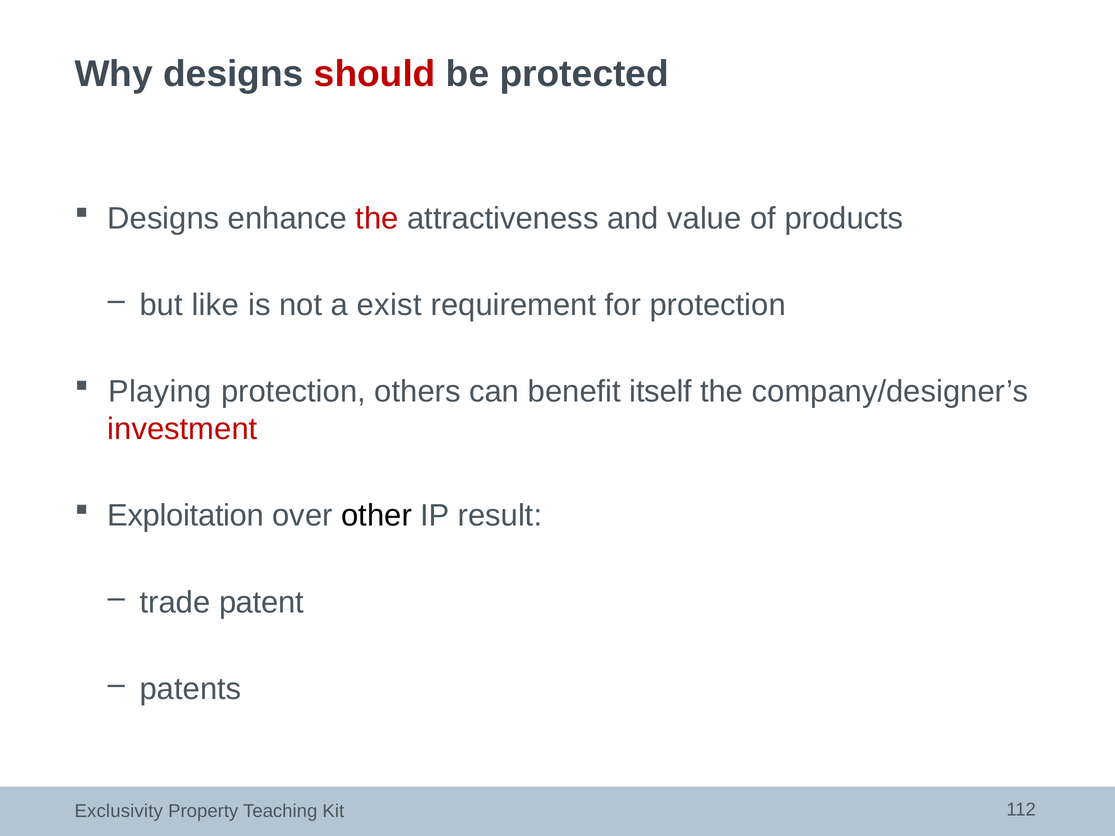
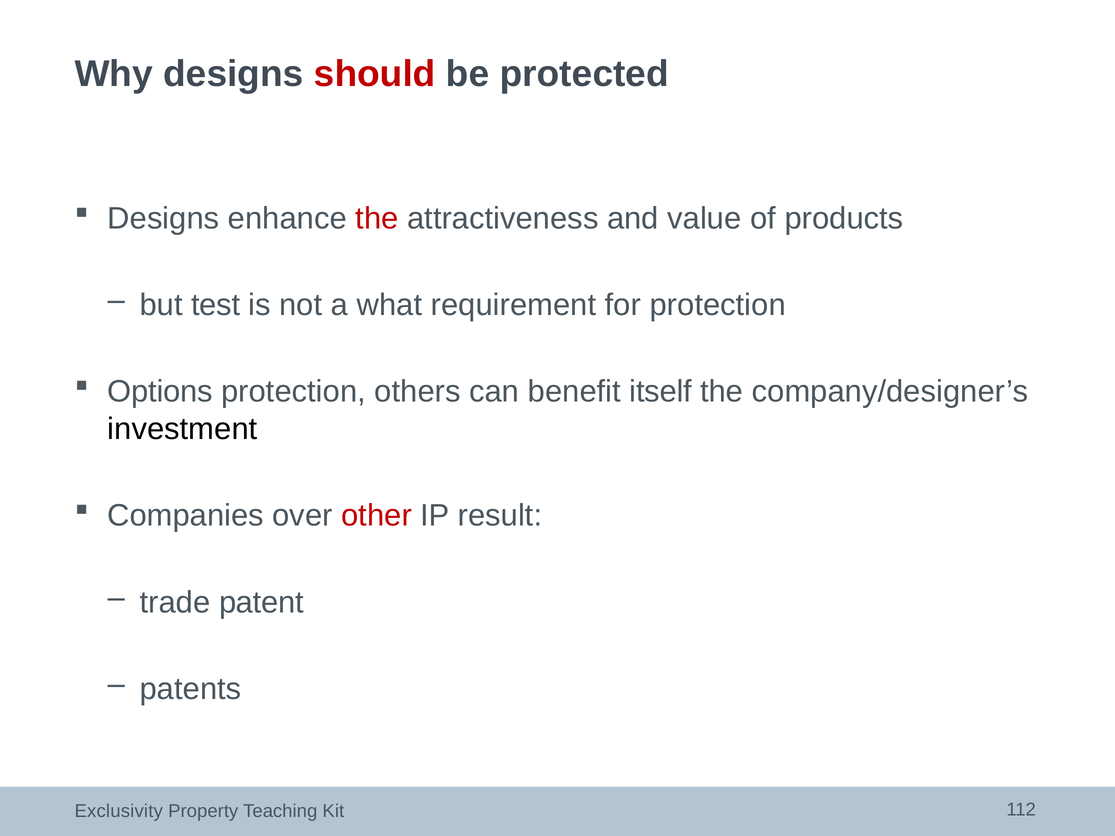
like: like -> test
exist: exist -> what
Playing: Playing -> Options
investment colour: red -> black
Exploitation: Exploitation -> Companies
other colour: black -> red
